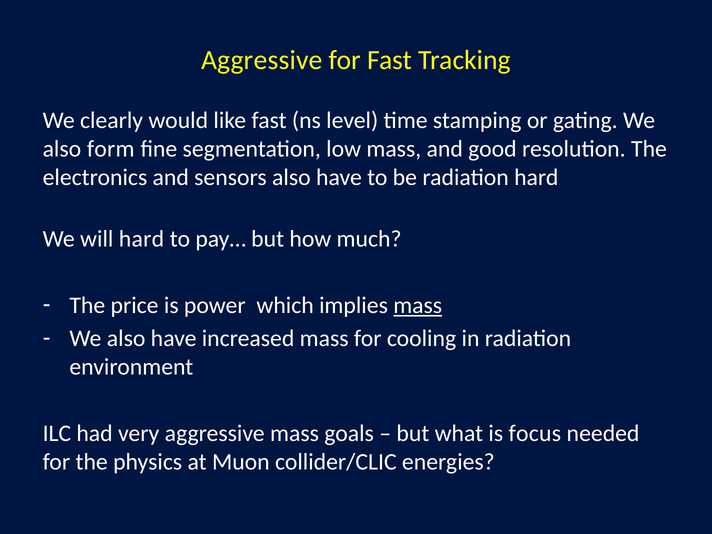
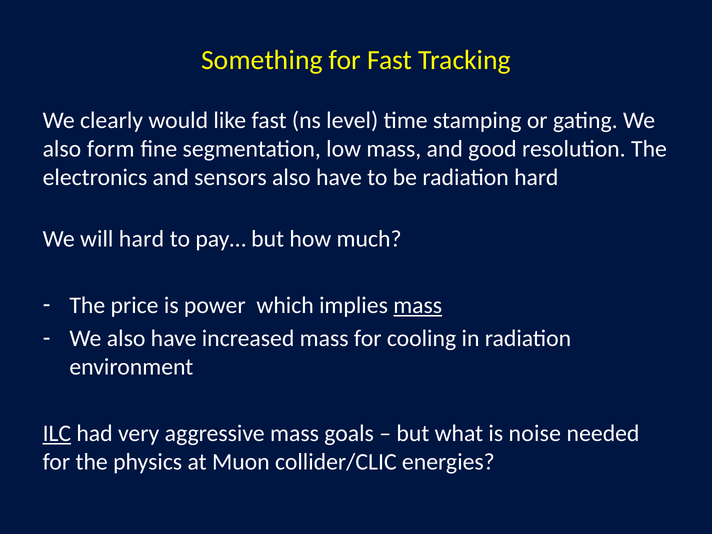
Aggressive at (262, 60): Aggressive -> Something
ILC underline: none -> present
focus: focus -> noise
